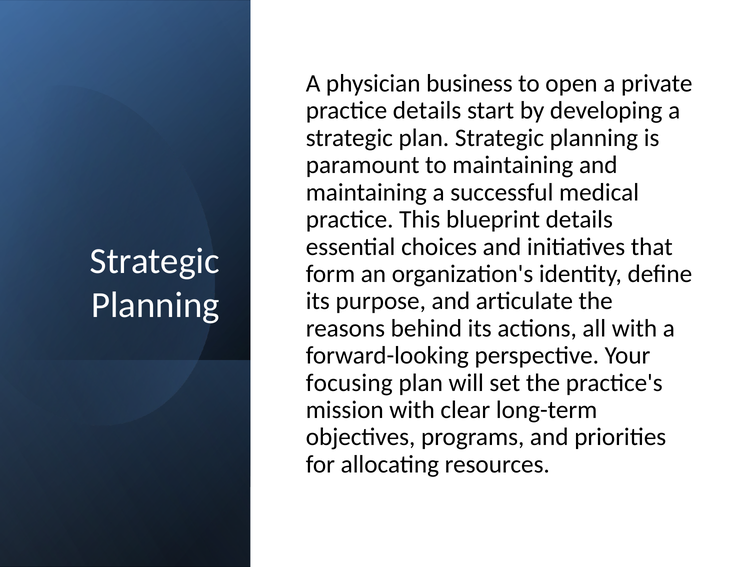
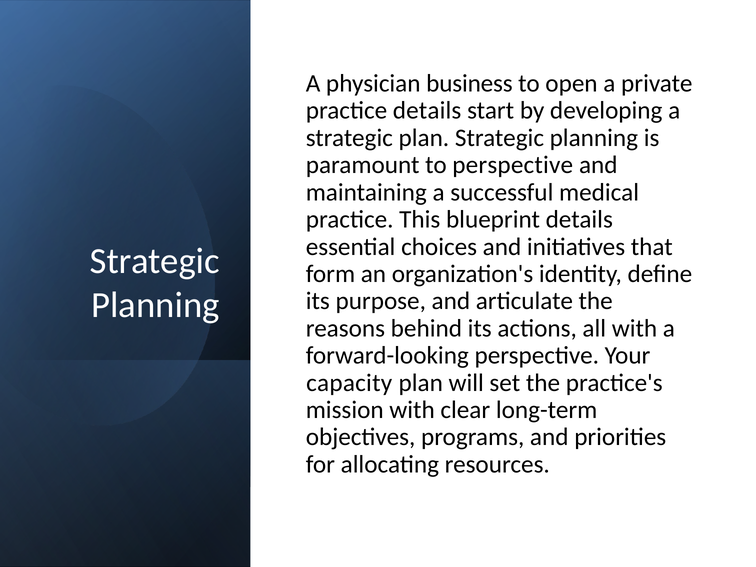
to maintaining: maintaining -> perspective
focusing: focusing -> capacity
